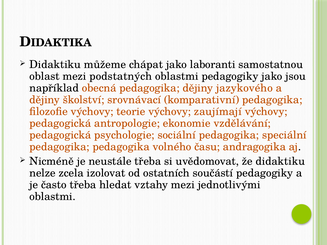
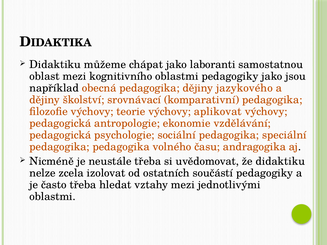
podstatných: podstatných -> kognitivního
zaujímají: zaujímají -> aplikovat
